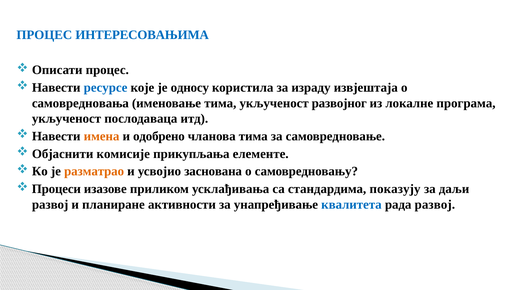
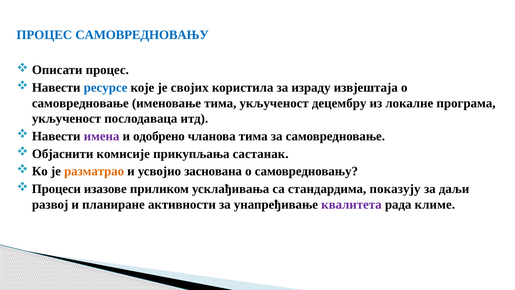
ПРОЦЕС ИНТЕРЕСОВАЊИМА: ИНТЕРЕСОВАЊИМА -> САМОВРЕДНОВАЊУ
односу: односу -> својих
самовредновања at (80, 103): самовредновања -> самовредновање
развојног: развојног -> децембру
имена colour: orange -> purple
елементе: елементе -> састанак
квалитета colour: blue -> purple
рада развој: развој -> климе
